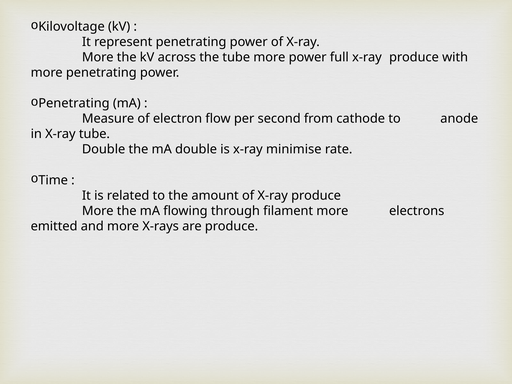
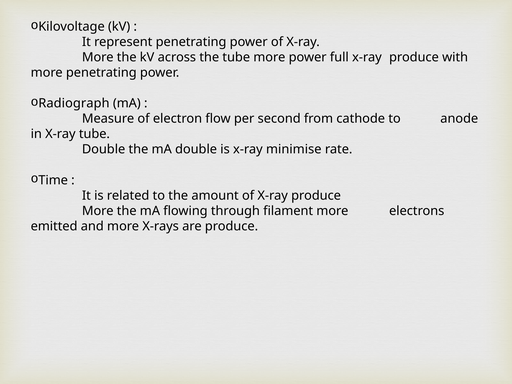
Penetrating at (74, 103): Penetrating -> Radiograph
